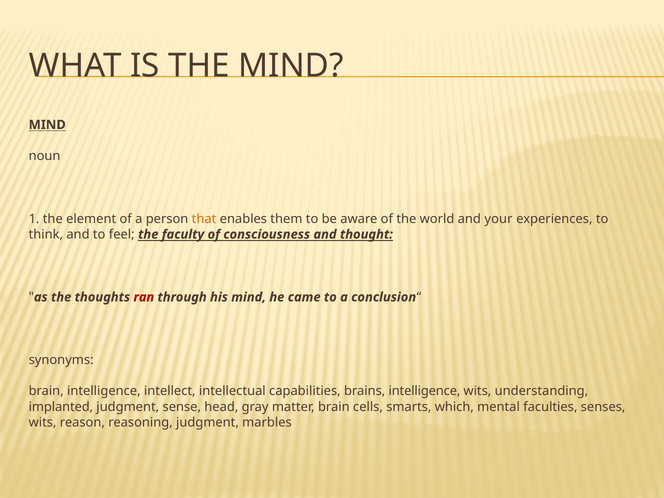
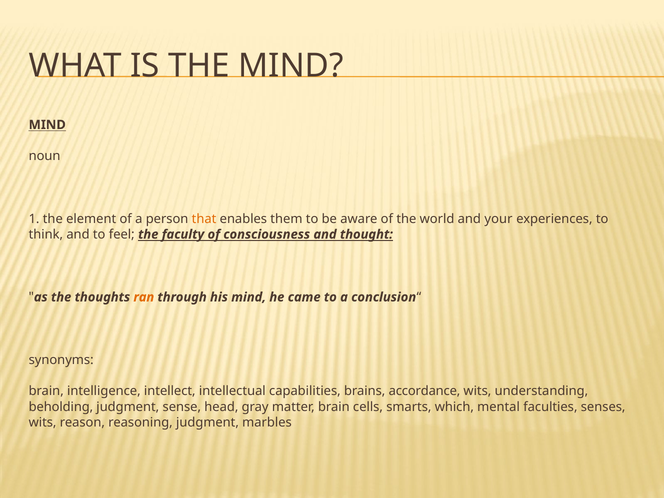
ran colour: red -> orange
brains intelligence: intelligence -> accordance
implanted: implanted -> beholding
